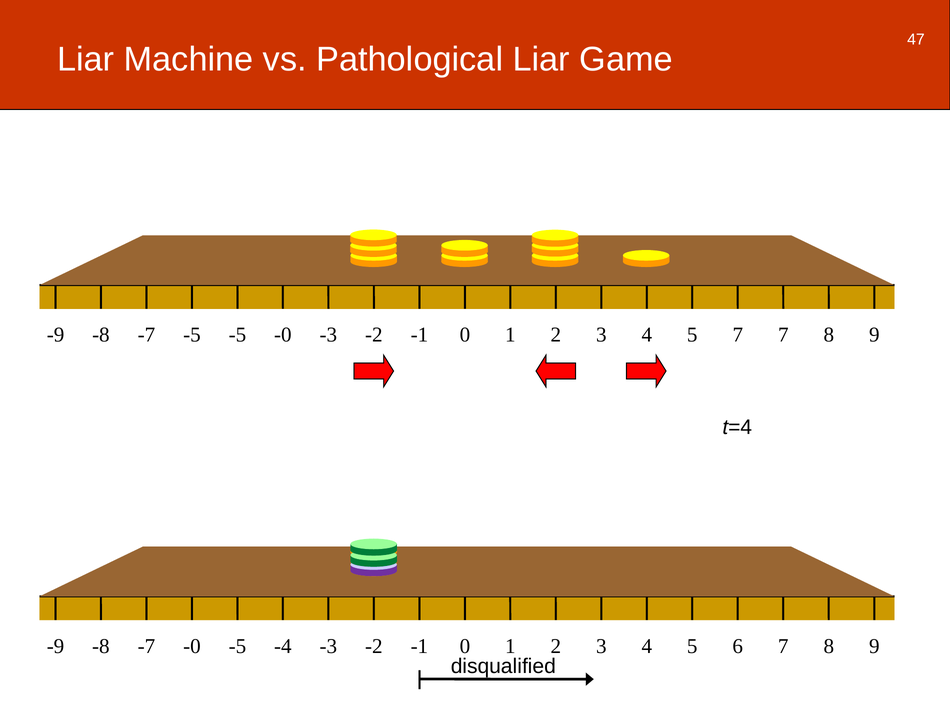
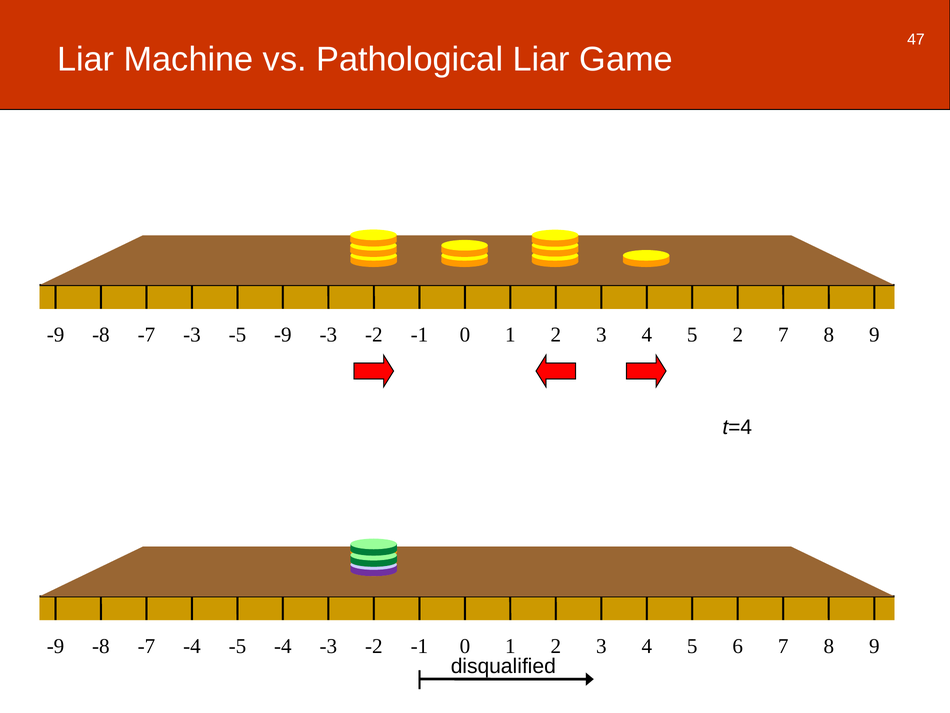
-7 -5: -5 -> -3
-5 -0: -0 -> -9
5 7: 7 -> 2
-7 -0: -0 -> -4
